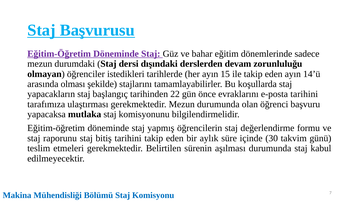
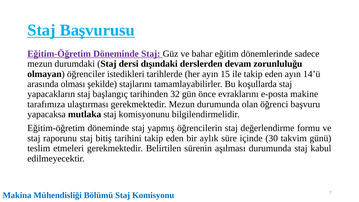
22: 22 -> 32
e-posta tarihini: tarihini -> makine
